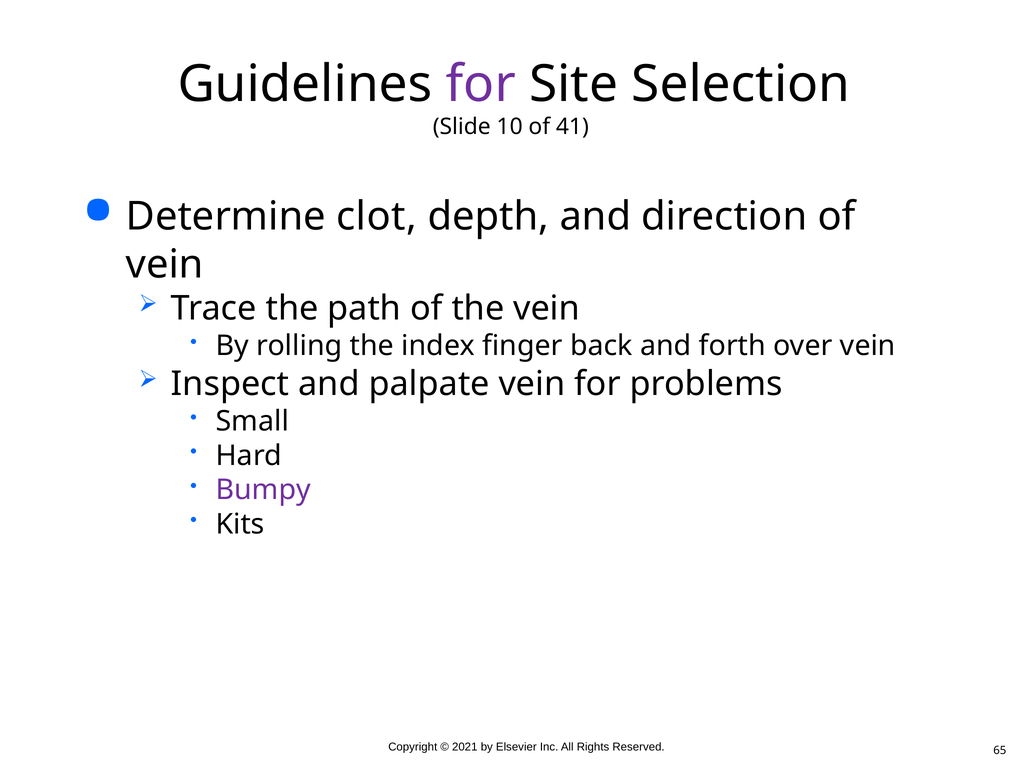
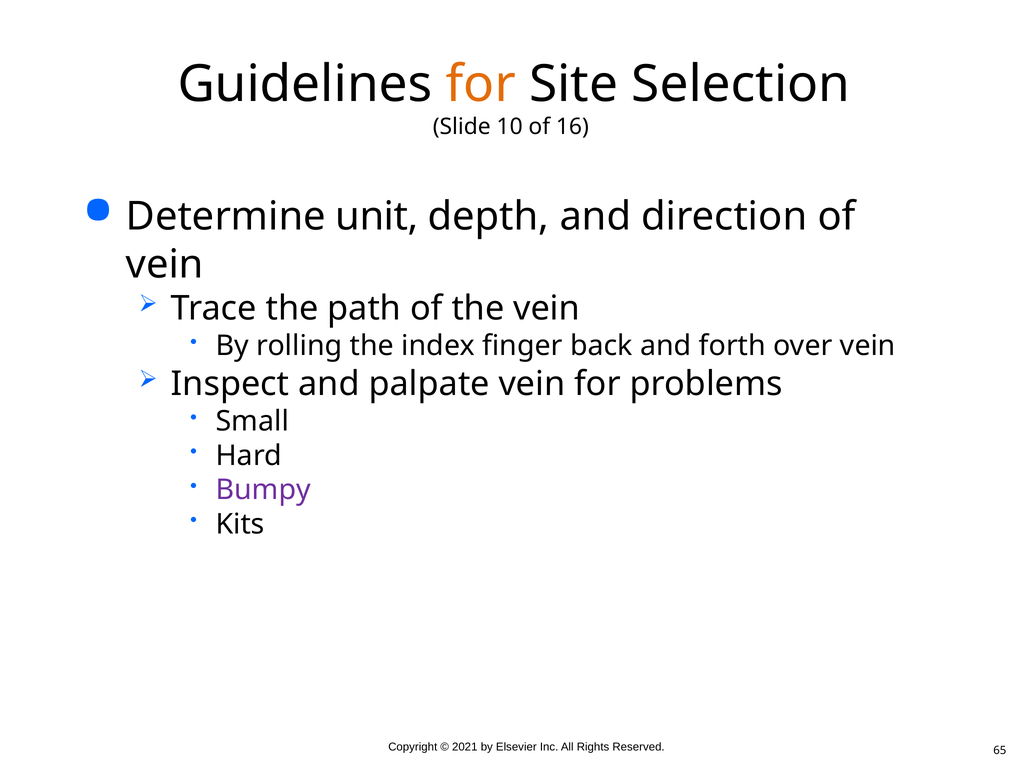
for at (481, 84) colour: purple -> orange
41: 41 -> 16
clot: clot -> unit
